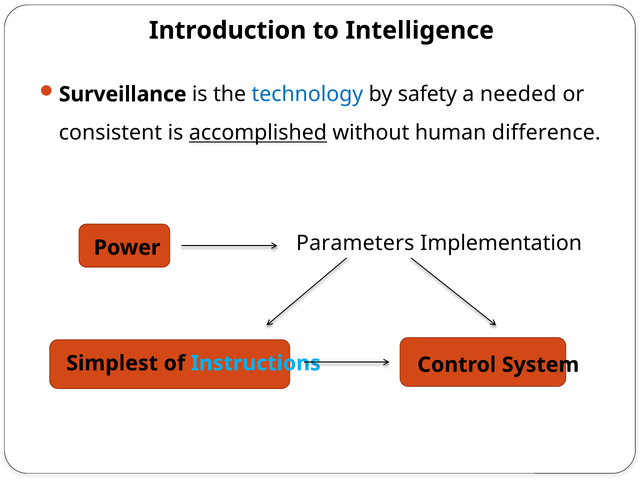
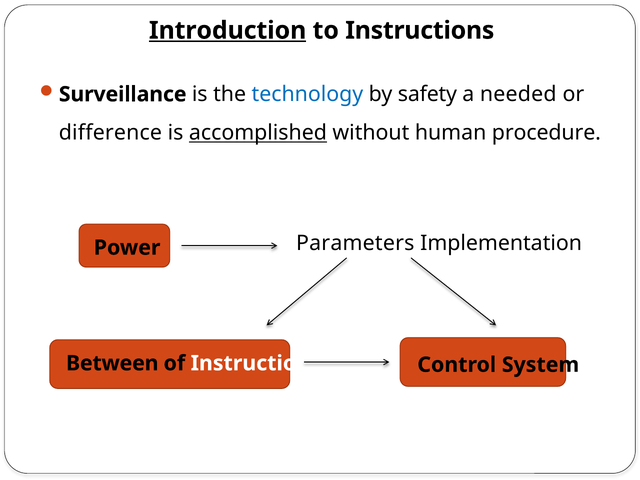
Introduction underline: none -> present
to Intelligence: Intelligence -> Instructions
consistent: consistent -> difference
difference: difference -> procedure
Simplest: Simplest -> Between
Instructions at (256, 363) colour: light blue -> white
